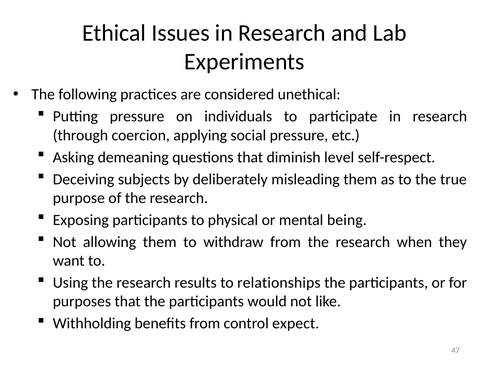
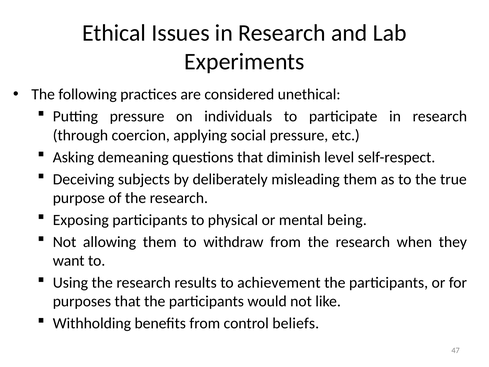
relationships: relationships -> achievement
expect: expect -> beliefs
